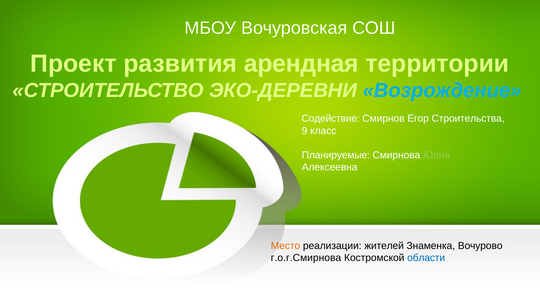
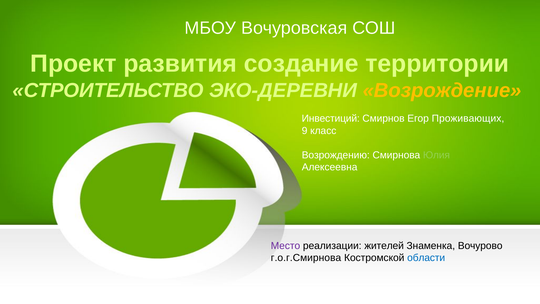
арендная: арендная -> создание
Возрождение colour: light blue -> yellow
Содействие: Содействие -> Инвестиций
Строительства: Строительства -> Проживающих
Планируемые: Планируемые -> Возрождению
Место colour: orange -> purple
